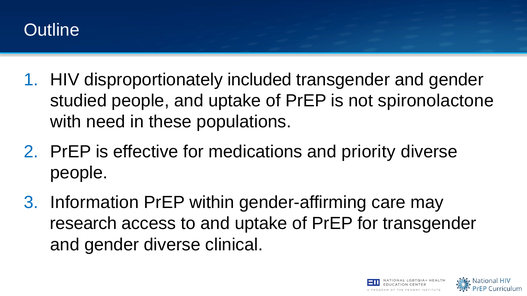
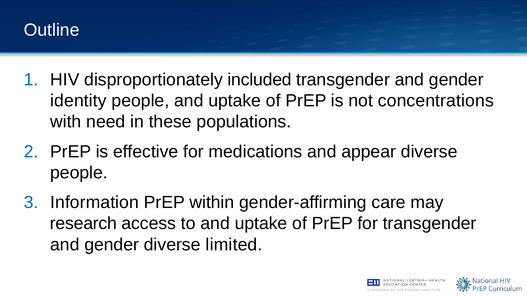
studied: studied -> identity
spironolactone: spironolactone -> concentrations
priority: priority -> appear
clinical: clinical -> limited
